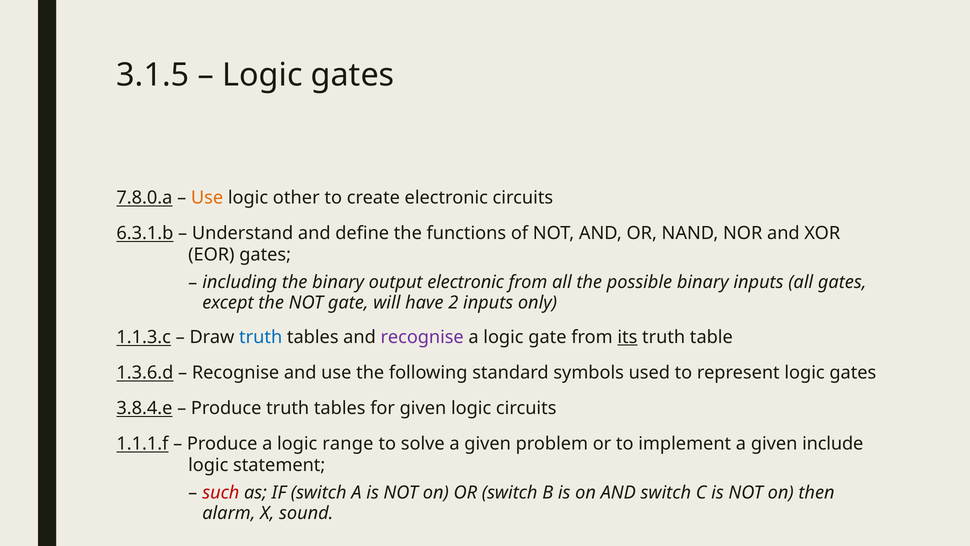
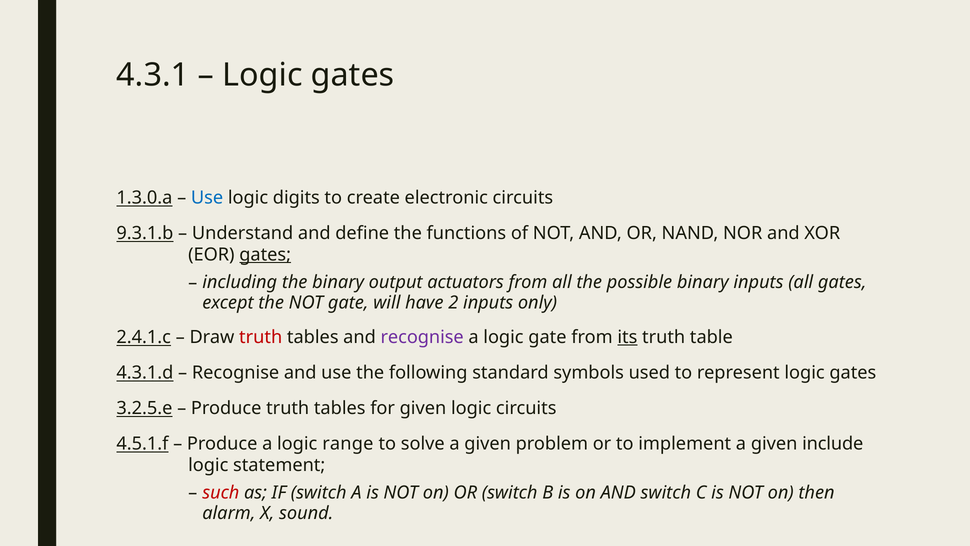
3.1.5: 3.1.5 -> 4.3.1
7.8.0.a: 7.8.0.a -> 1.3.0.a
Use at (207, 198) colour: orange -> blue
other: other -> digits
6.3.1.b: 6.3.1.b -> 9.3.1.b
gates at (265, 255) underline: none -> present
output electronic: electronic -> actuators
1.1.3.c: 1.1.3.c -> 2.4.1.c
truth at (261, 337) colour: blue -> red
1.3.6.d: 1.3.6.d -> 4.3.1.d
3.8.4.e: 3.8.4.e -> 3.2.5.e
1.1.1.f: 1.1.1.f -> 4.5.1.f
